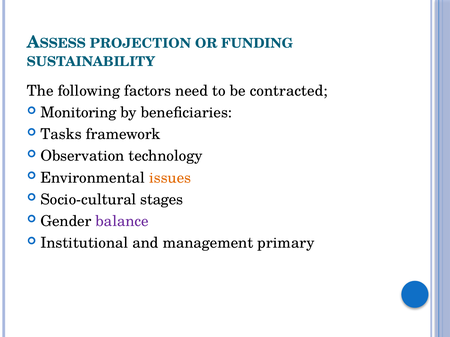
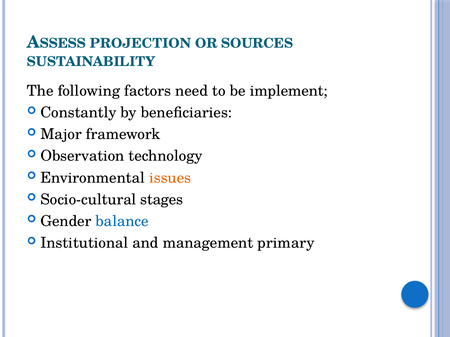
FUNDING: FUNDING -> SOURCES
contracted: contracted -> implement
Monitoring: Monitoring -> Constantly
Tasks: Tasks -> Major
balance colour: purple -> blue
